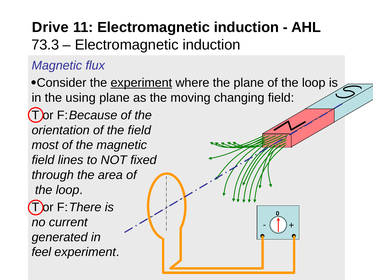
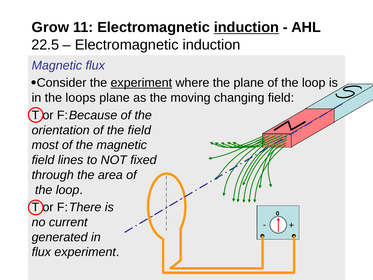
Drive: Drive -> Grow
induction at (246, 27) underline: none -> present
73.3: 73.3 -> 22.5
using: using -> loops
feel at (41, 252): feel -> flux
